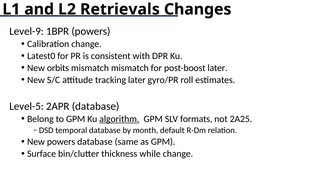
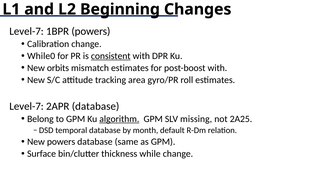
Retrievals: Retrievals -> Beginning
Level-9 at (27, 31): Level-9 -> Level-7
Latest0: Latest0 -> While0
consistent underline: none -> present
mismatch mismatch: mismatch -> estimates
post-boost later: later -> with
tracking later: later -> area
Level-5 at (27, 106): Level-5 -> Level-7
formats: formats -> missing
